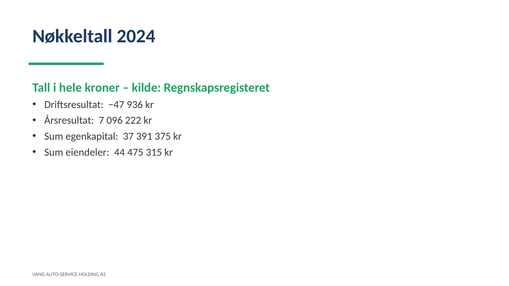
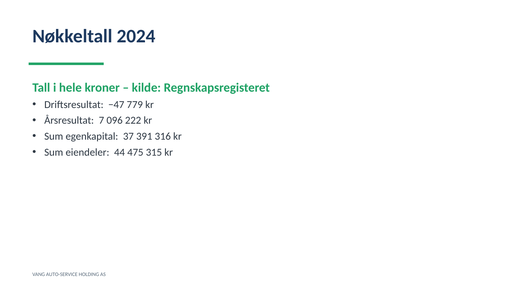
936: 936 -> 779
375: 375 -> 316
